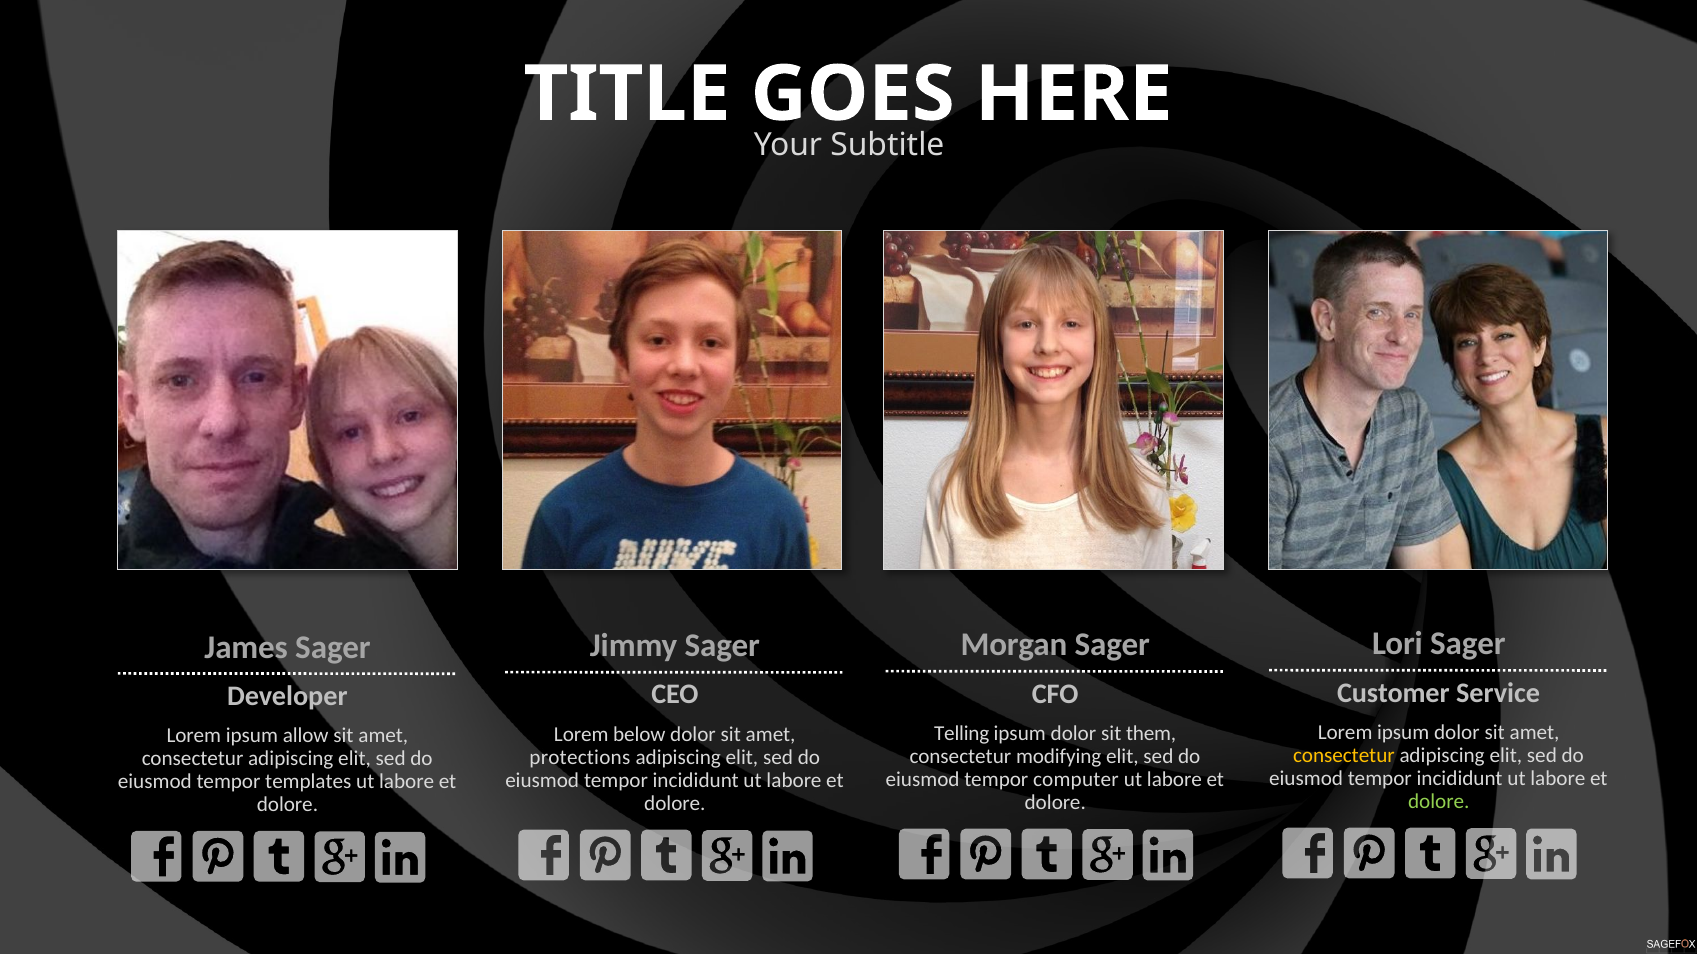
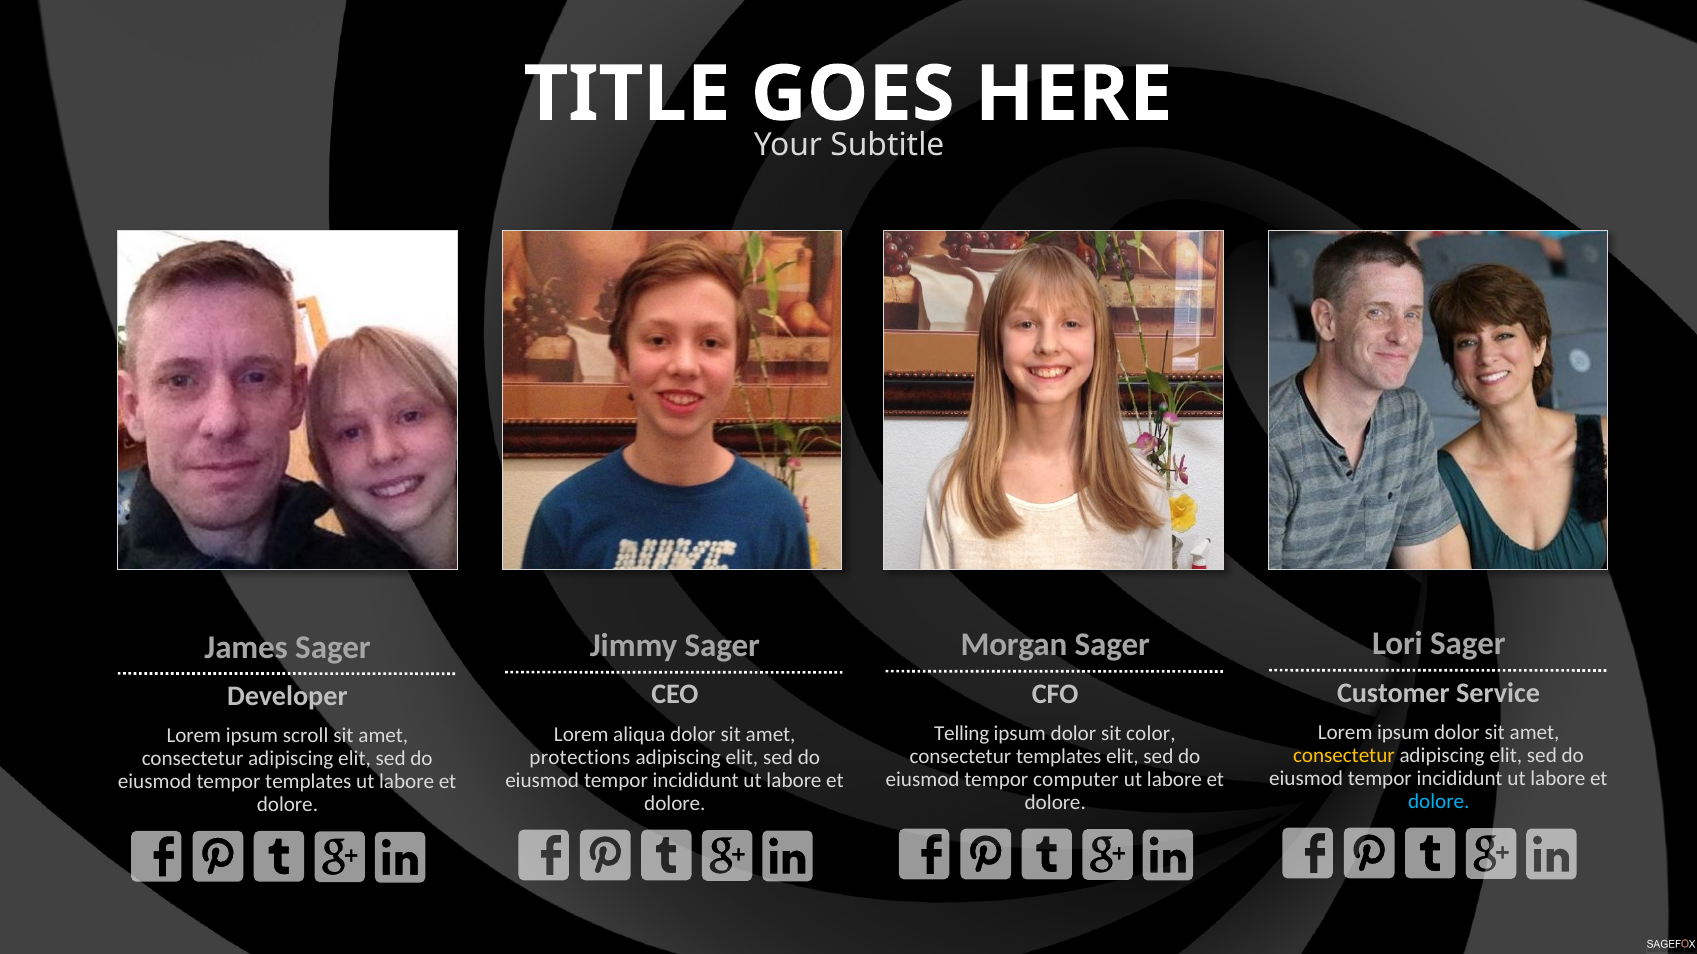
them: them -> color
below: below -> aliqua
allow: allow -> scroll
consectetur modifying: modifying -> templates
dolore at (1439, 802) colour: light green -> light blue
